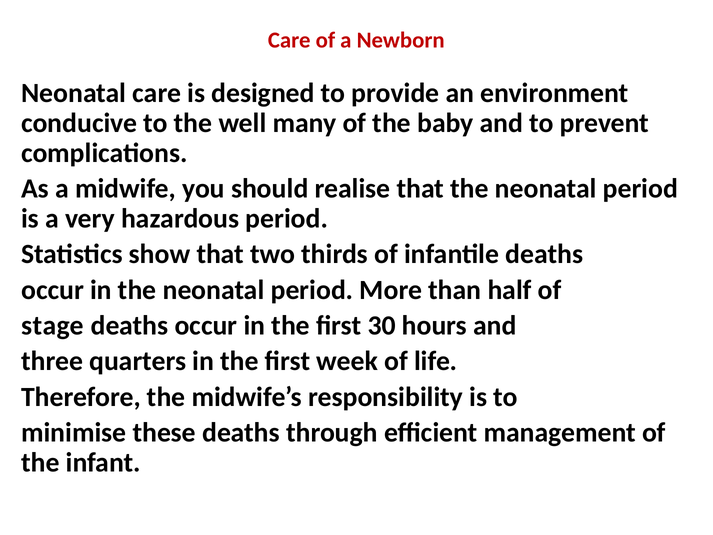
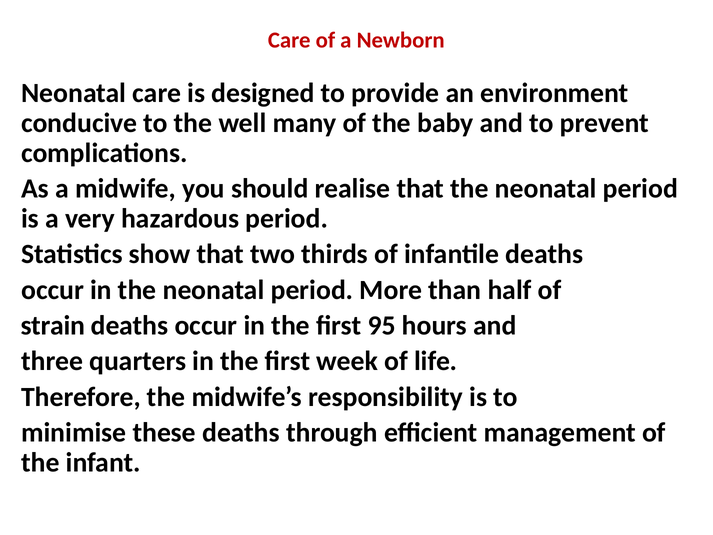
stage: stage -> strain
30: 30 -> 95
